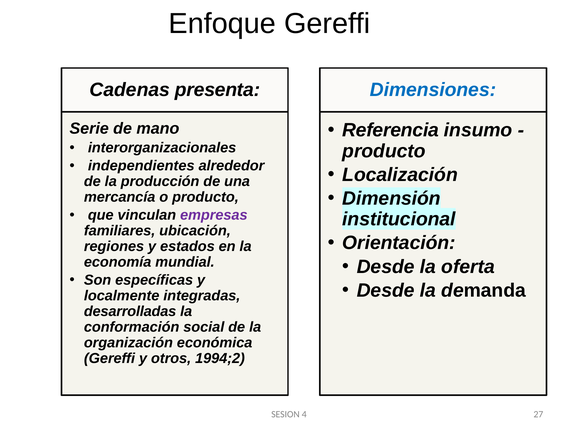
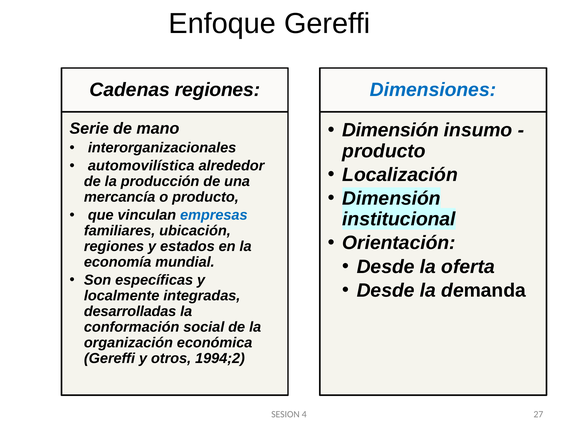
Cadenas presenta: presenta -> regiones
Referencia at (391, 130): Referencia -> Dimensión
independientes: independientes -> automovilística
empresas colour: purple -> blue
